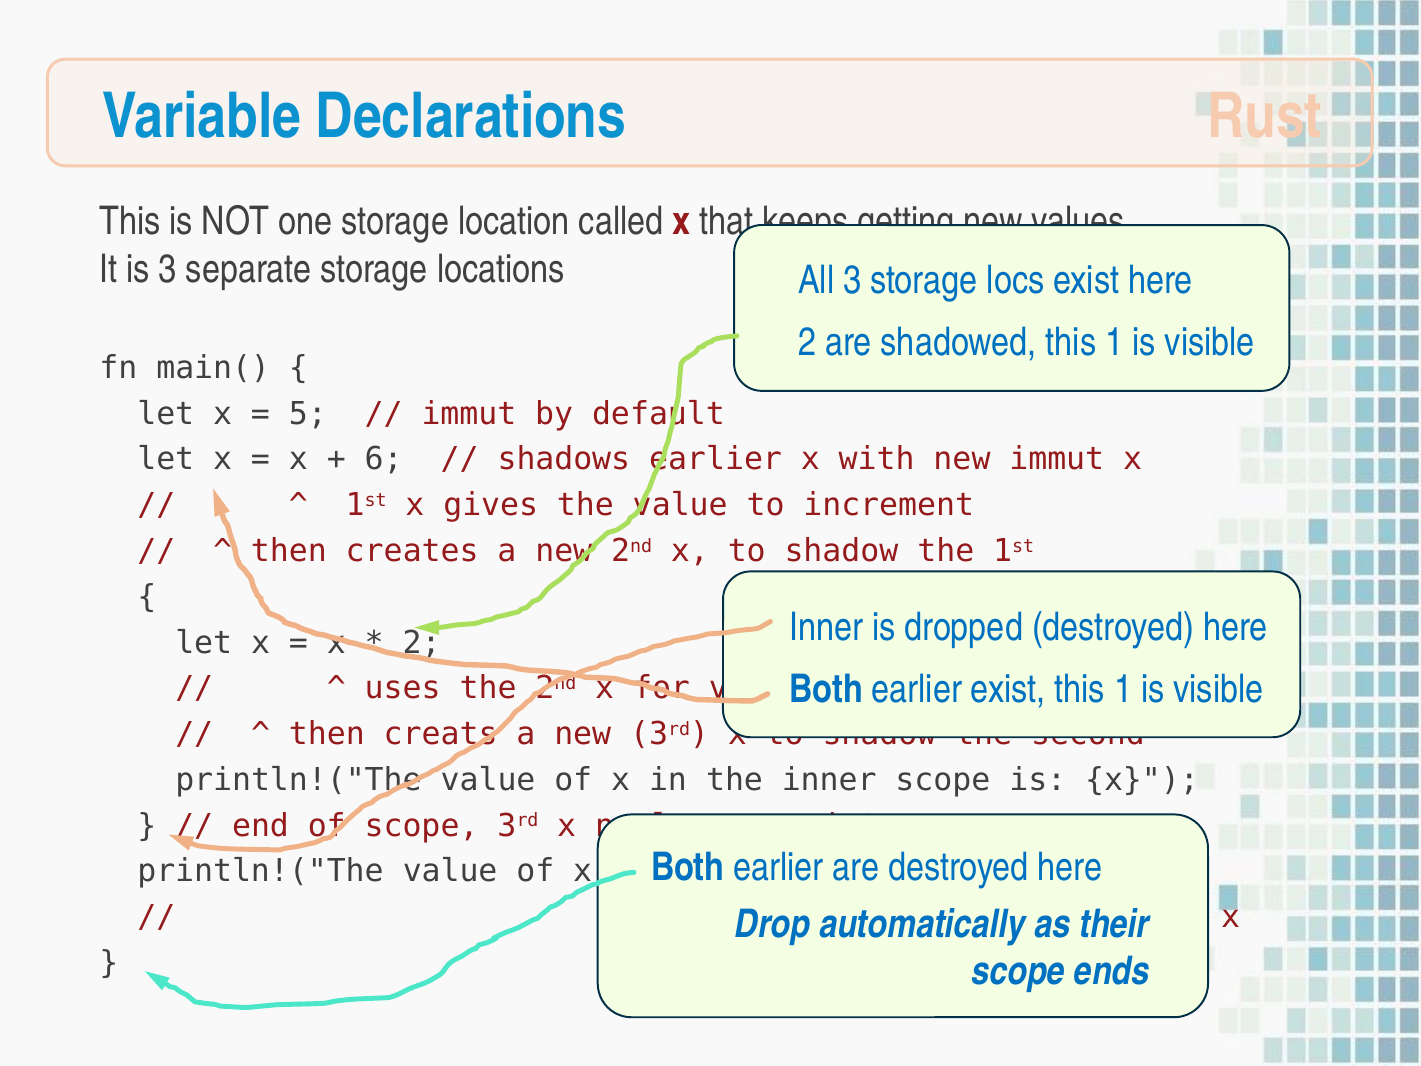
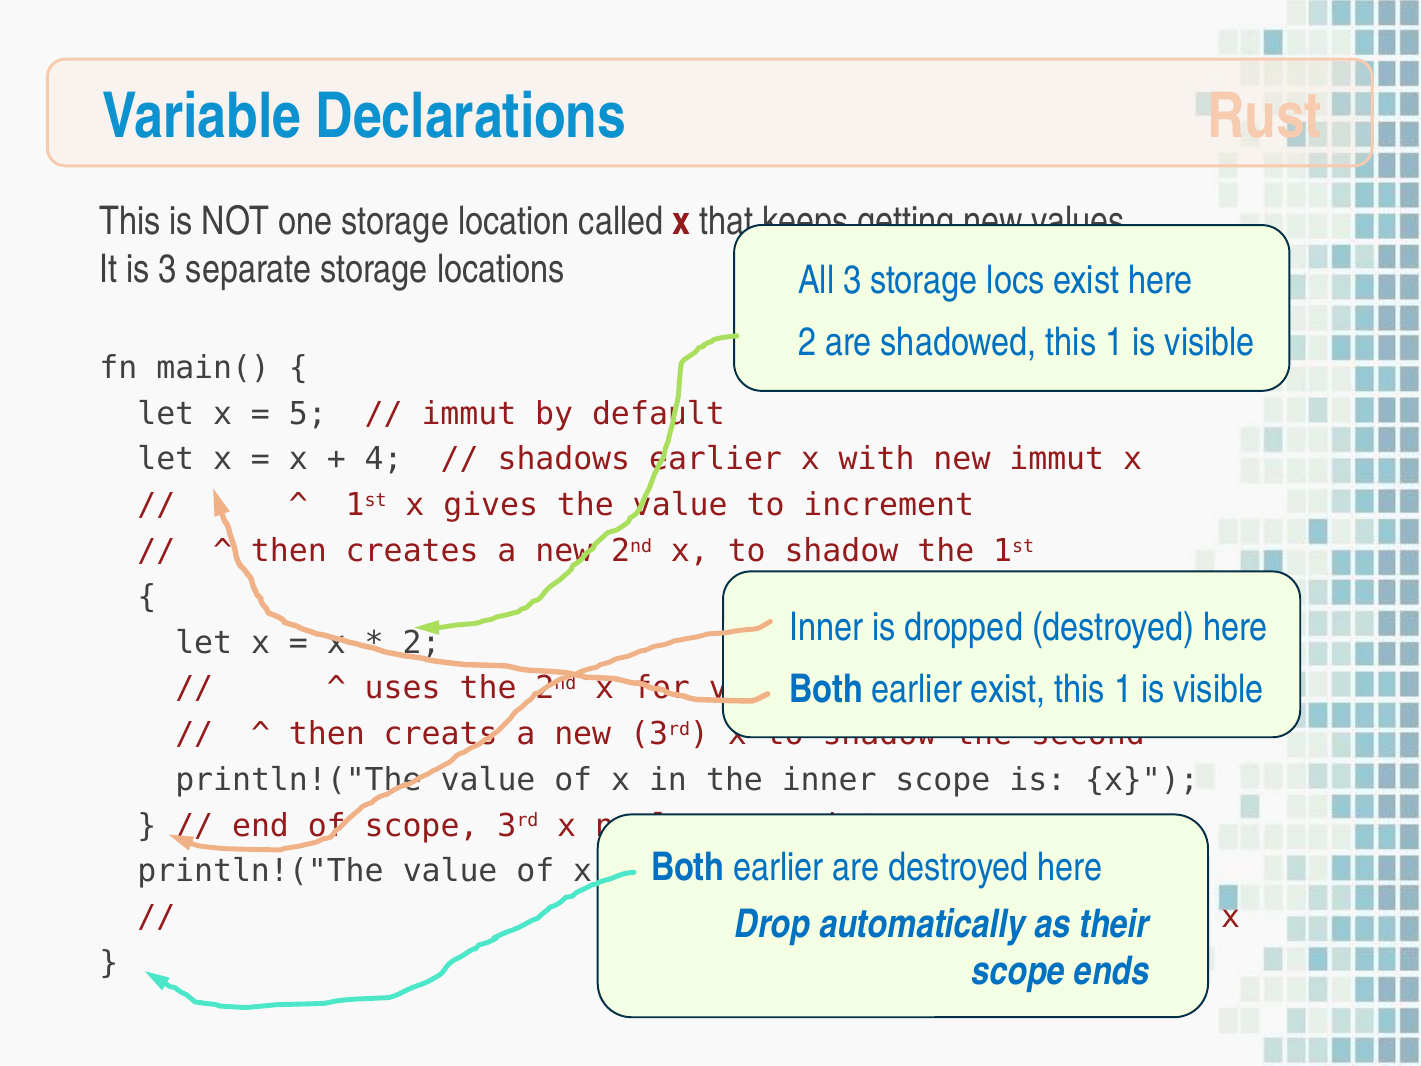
6: 6 -> 4
